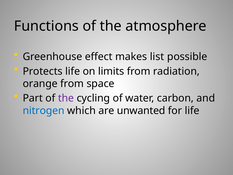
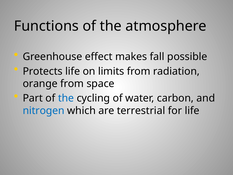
list: list -> fall
the at (66, 98) colour: purple -> blue
unwanted: unwanted -> terrestrial
